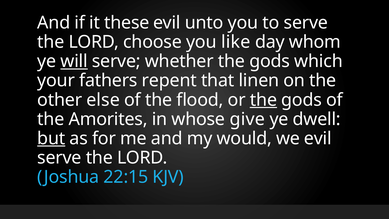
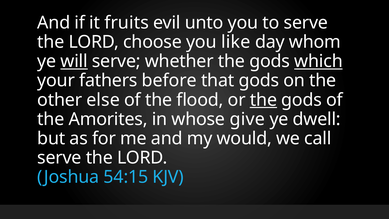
these: these -> fruits
which underline: none -> present
repent: repent -> before
that linen: linen -> gods
but underline: present -> none
we evil: evil -> call
22:15: 22:15 -> 54:15
